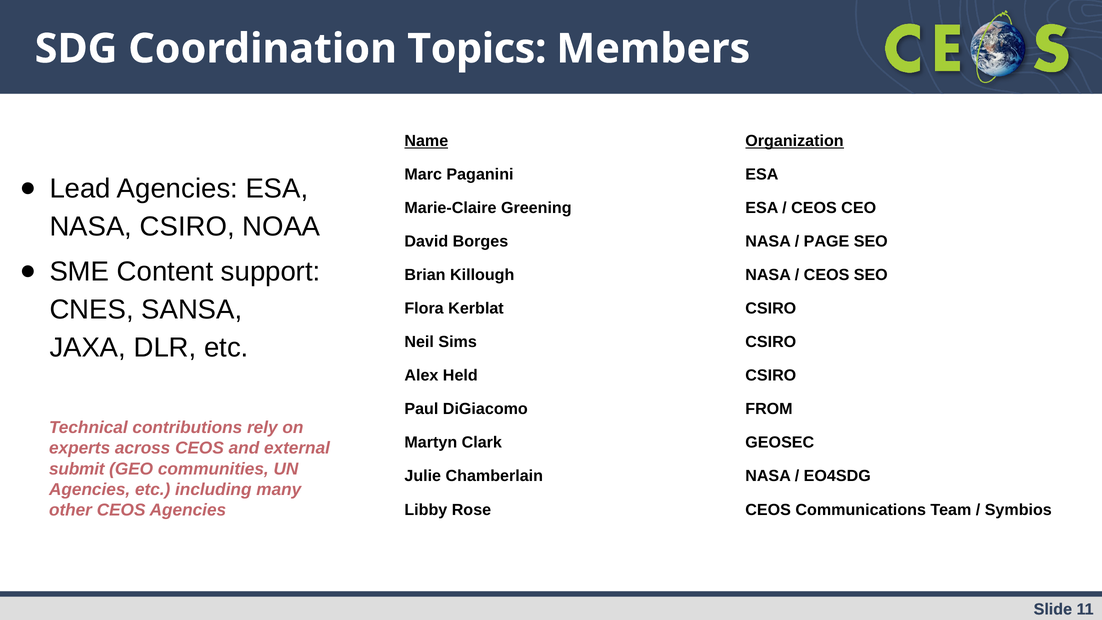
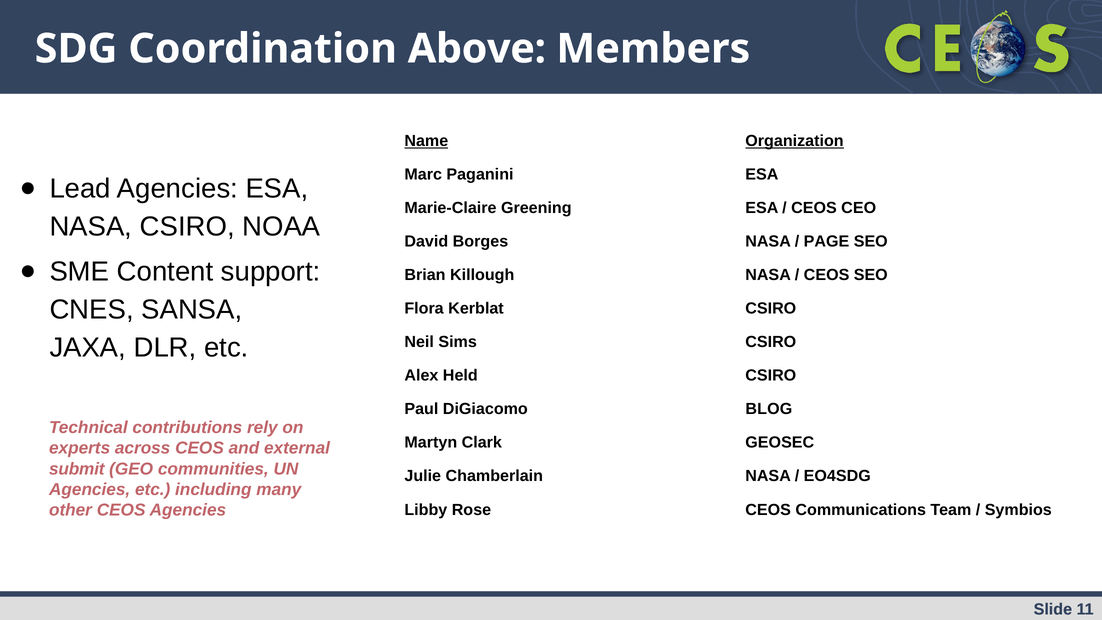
Topics: Topics -> Above
FROM: FROM -> BLOG
